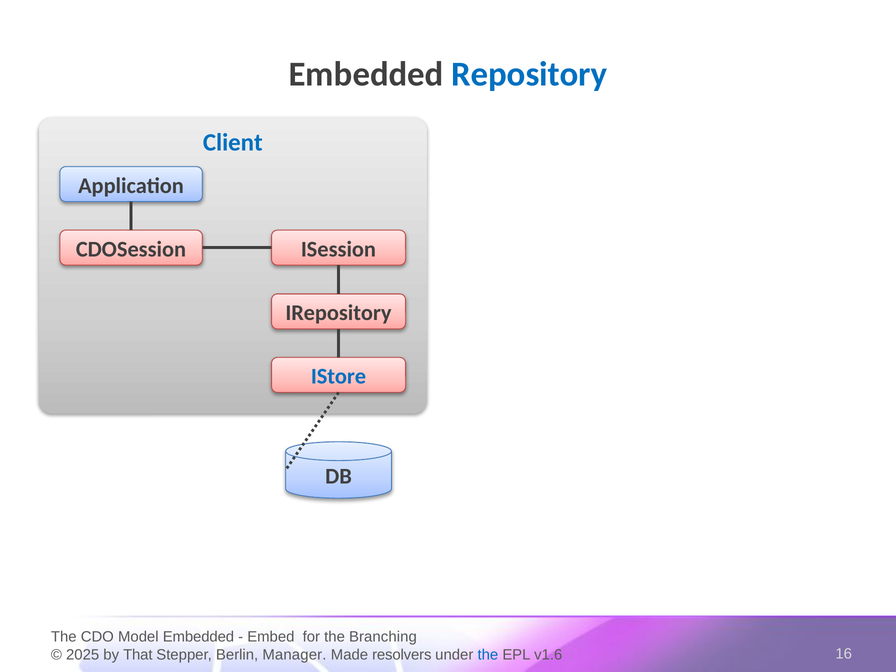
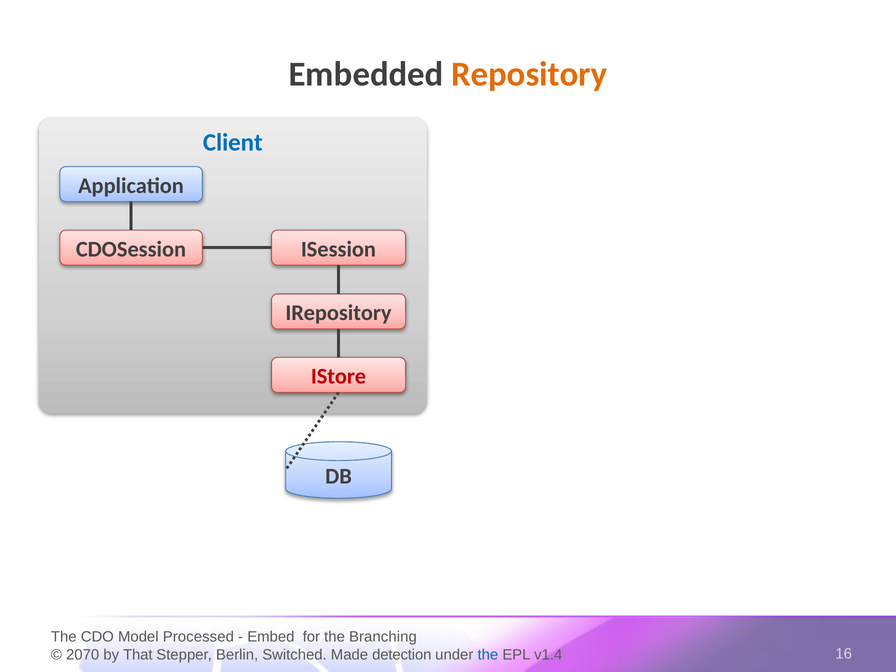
Repository colour: blue -> orange
IStore colour: blue -> red
Model Embedded: Embedded -> Processed
2025: 2025 -> 2070
Manager: Manager -> Switched
resolvers: resolvers -> detection
v1.6: v1.6 -> v1.4
